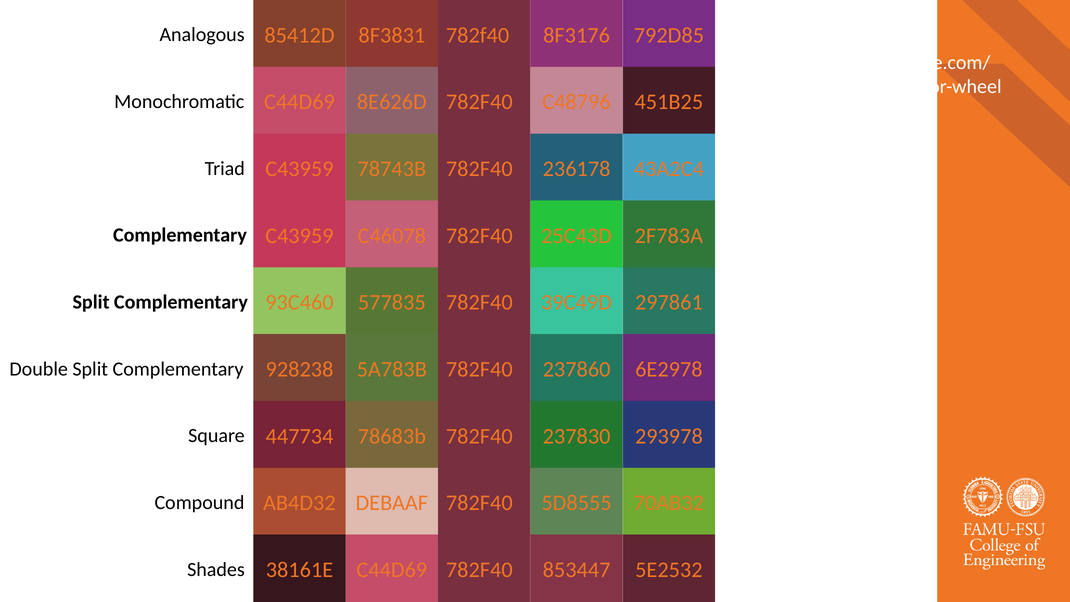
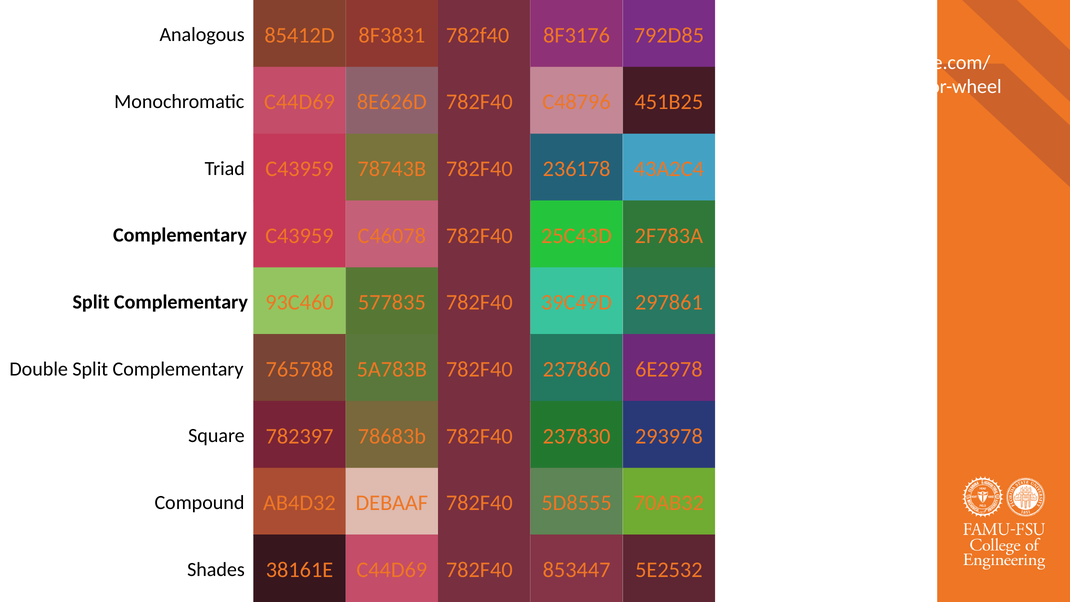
928238: 928238 -> 765788
447734: 447734 -> 782397
